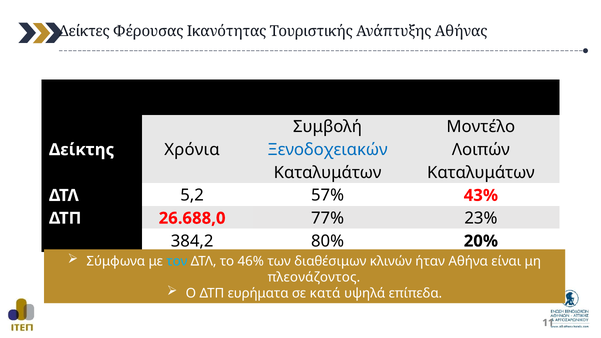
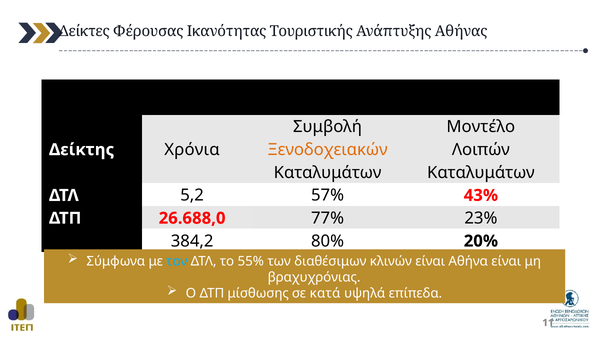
Ξενοδοχειακών colour: blue -> orange
46%: 46% -> 55%
κλινών ήταν: ήταν -> είναι
πλεονάζοντος: πλεονάζοντος -> βραχυχρόνιας
ευρήματα: ευρήματα -> μίσθωσης
